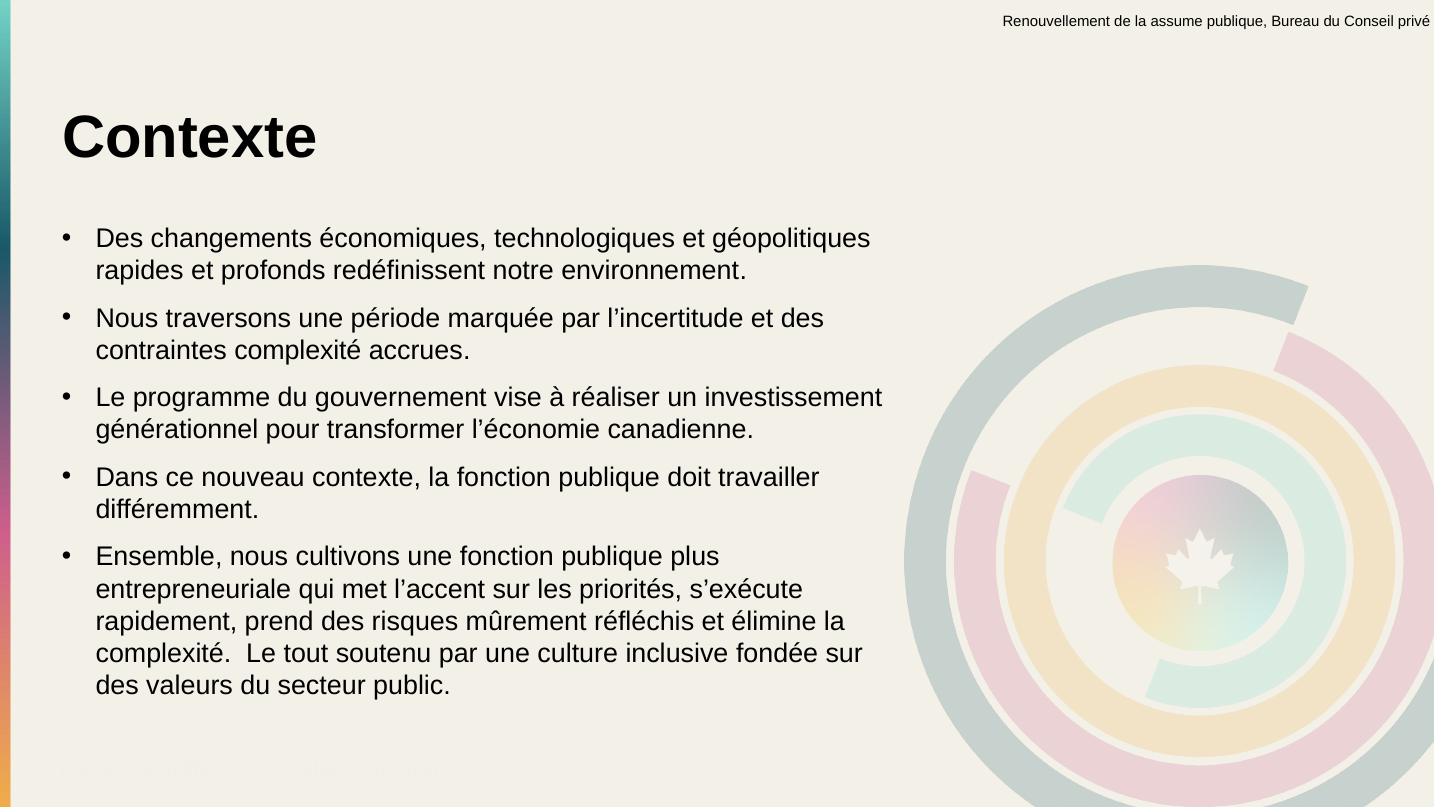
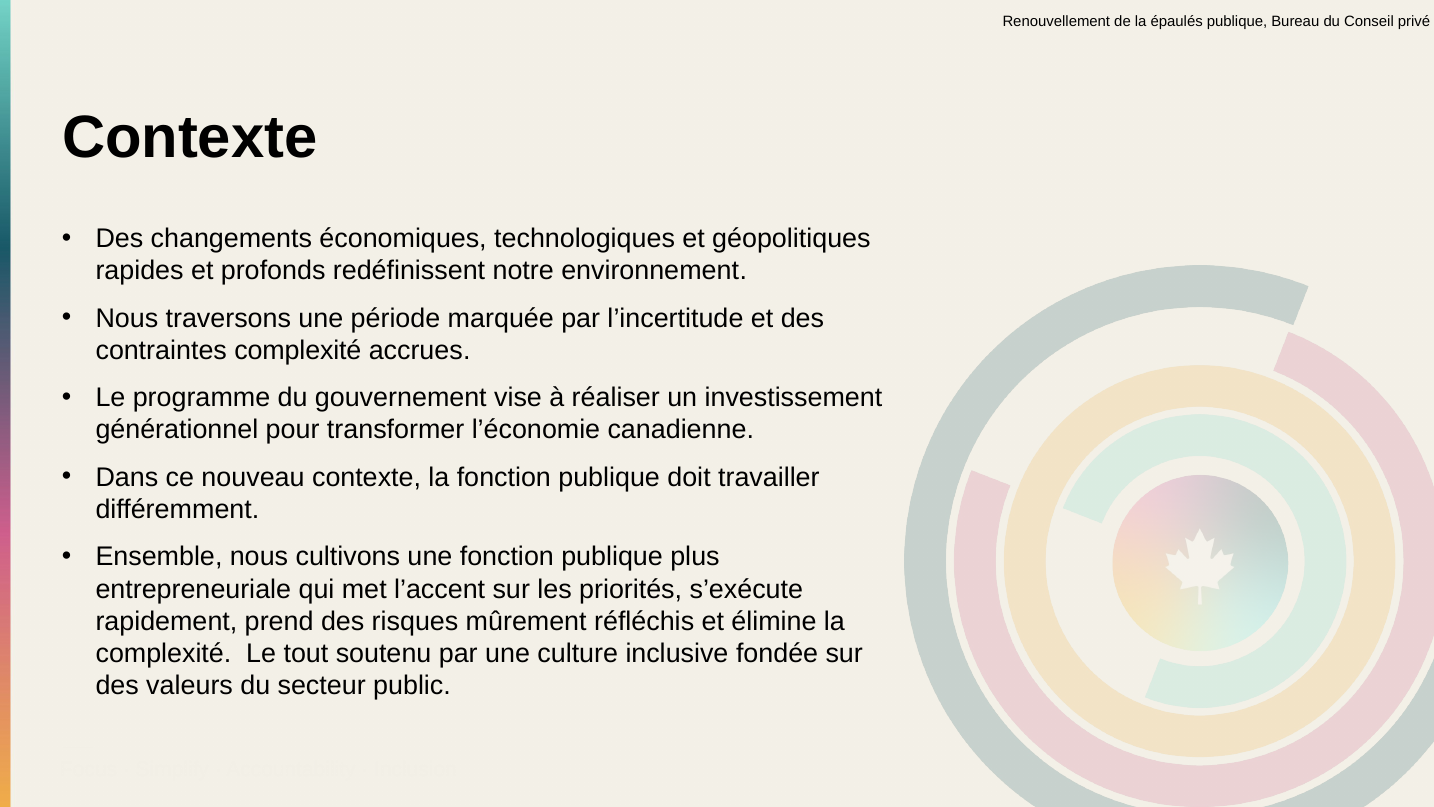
assume: assume -> épaulés
